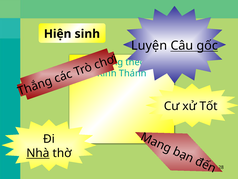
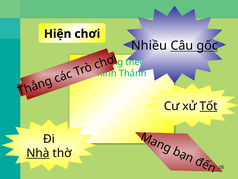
sinh: sinh -> chơi
Luyện: Luyện -> Nhiều
Tốt underline: none -> present
